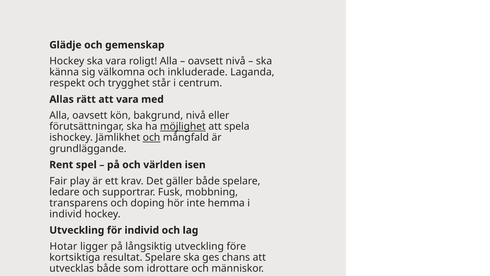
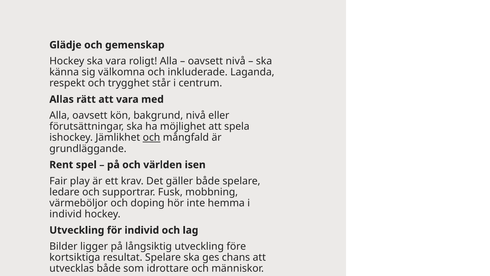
möjlighet underline: present -> none
transparens: transparens -> värmeböljor
Hotar: Hotar -> Bilder
